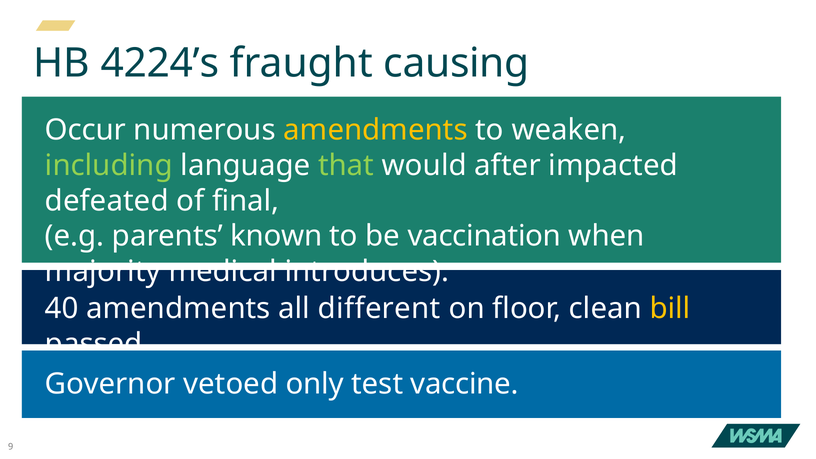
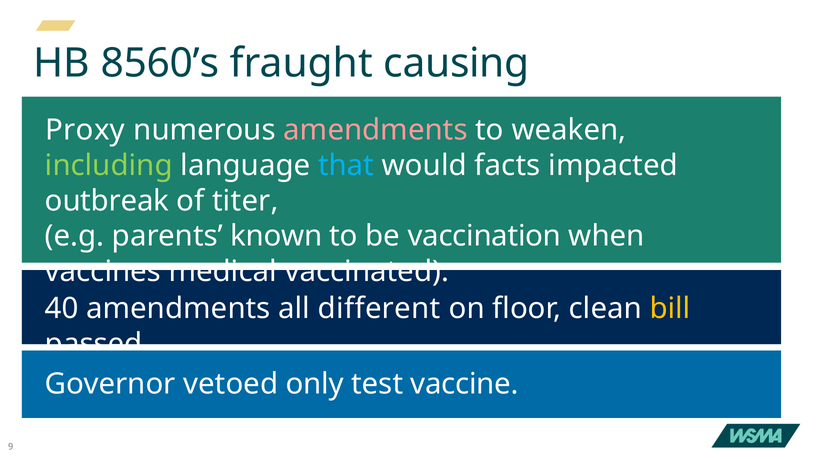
4224’s: 4224’s -> 8560’s
Occur: Occur -> Proxy
amendments at (376, 130) colour: yellow -> pink
that colour: light green -> light blue
after: after -> facts
defeated: defeated -> outbreak
final: final -> titer
majority: majority -> vaccines
introduces: introduces -> vaccinated
